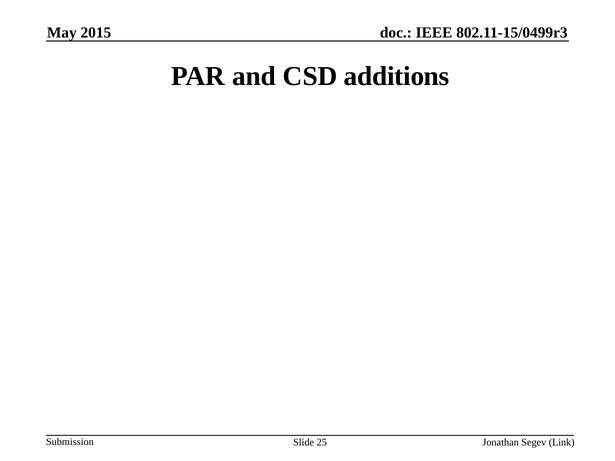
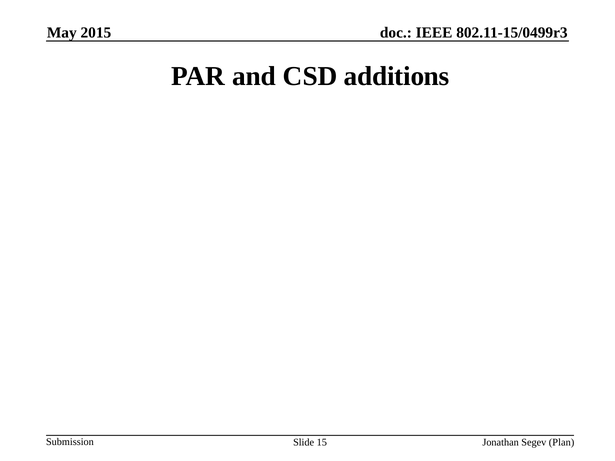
25: 25 -> 15
Link: Link -> Plan
